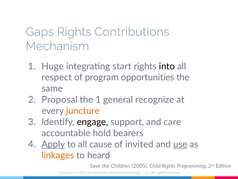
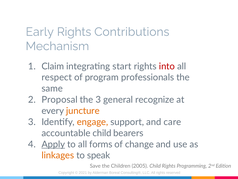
Gaps: Gaps -> Early
Huge: Huge -> Claim
into colour: black -> red
opportunities: opportunities -> professionals
the 1: 1 -> 3
engage colour: black -> orange
accountable hold: hold -> child
cause: cause -> forms
invited: invited -> change
use underline: present -> none
heard: heard -> speak
